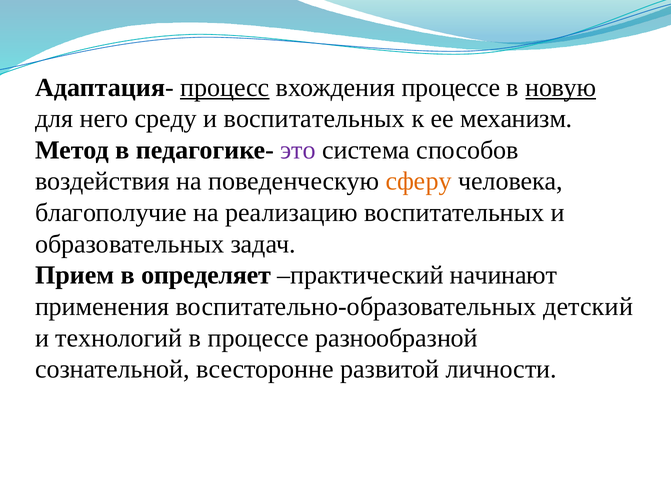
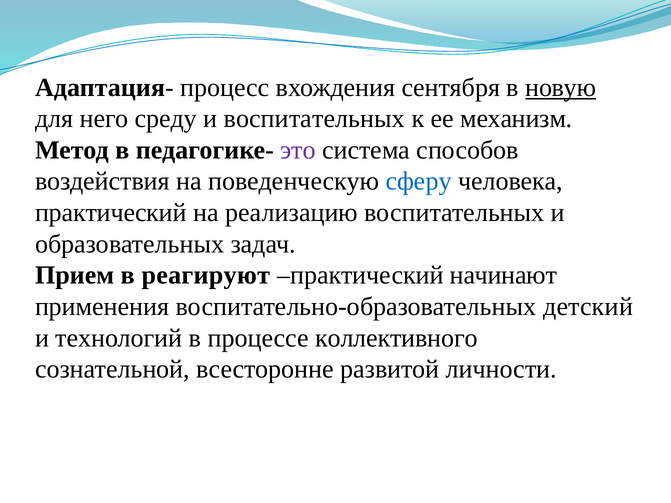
процесс underline: present -> none
вхождения процессе: процессе -> сентября
сферу colour: orange -> blue
благополучие at (111, 213): благополучие -> практический
определяет: определяет -> реагируют
разнообразной: разнообразной -> коллективного
